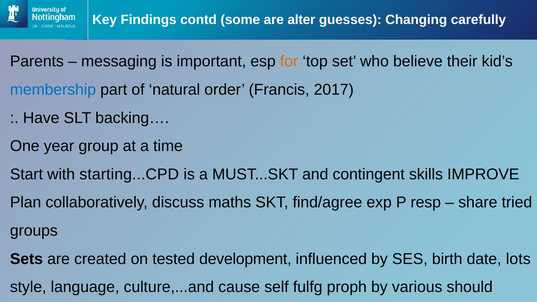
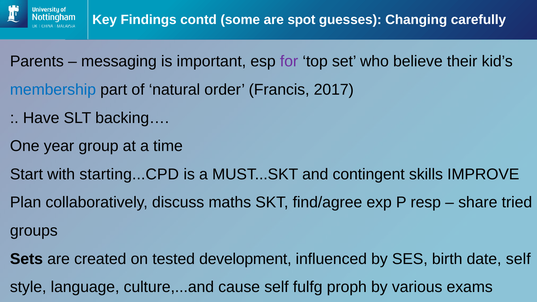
alter: alter -> spot
for colour: orange -> purple
date lots: lots -> self
should: should -> exams
